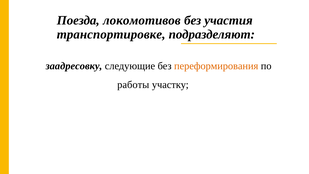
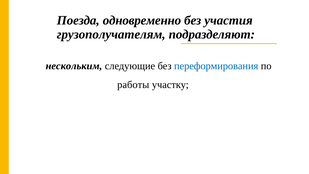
локомотивов: локомотивов -> одновременно
транспортировке: транспортировке -> грузополучателям
заадресовку: заадресовку -> нескольким
переформирования colour: orange -> blue
